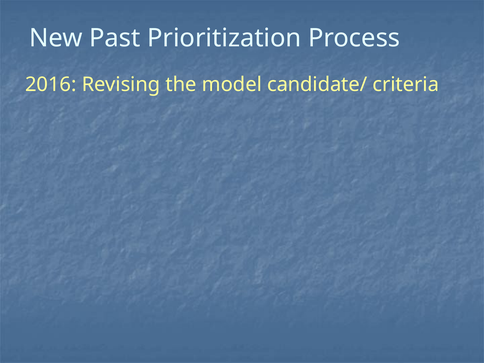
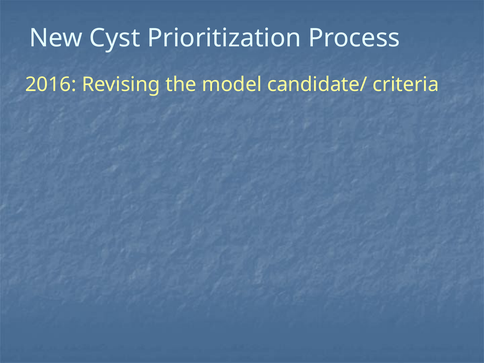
Past: Past -> Cyst
